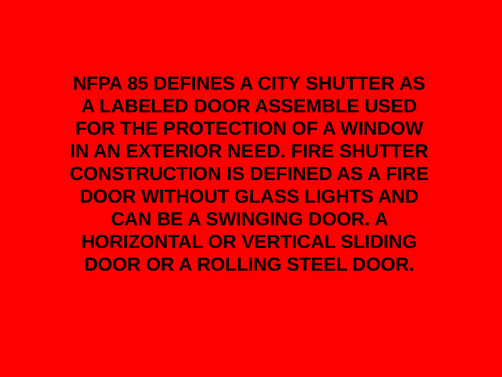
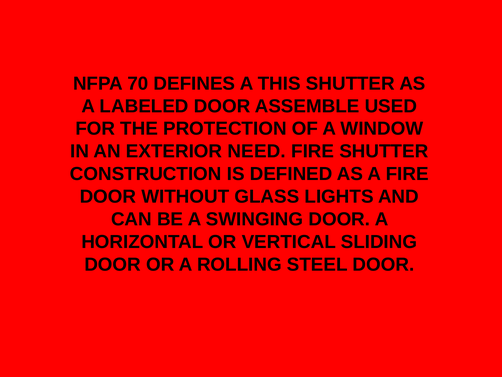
85: 85 -> 70
CITY: CITY -> THIS
